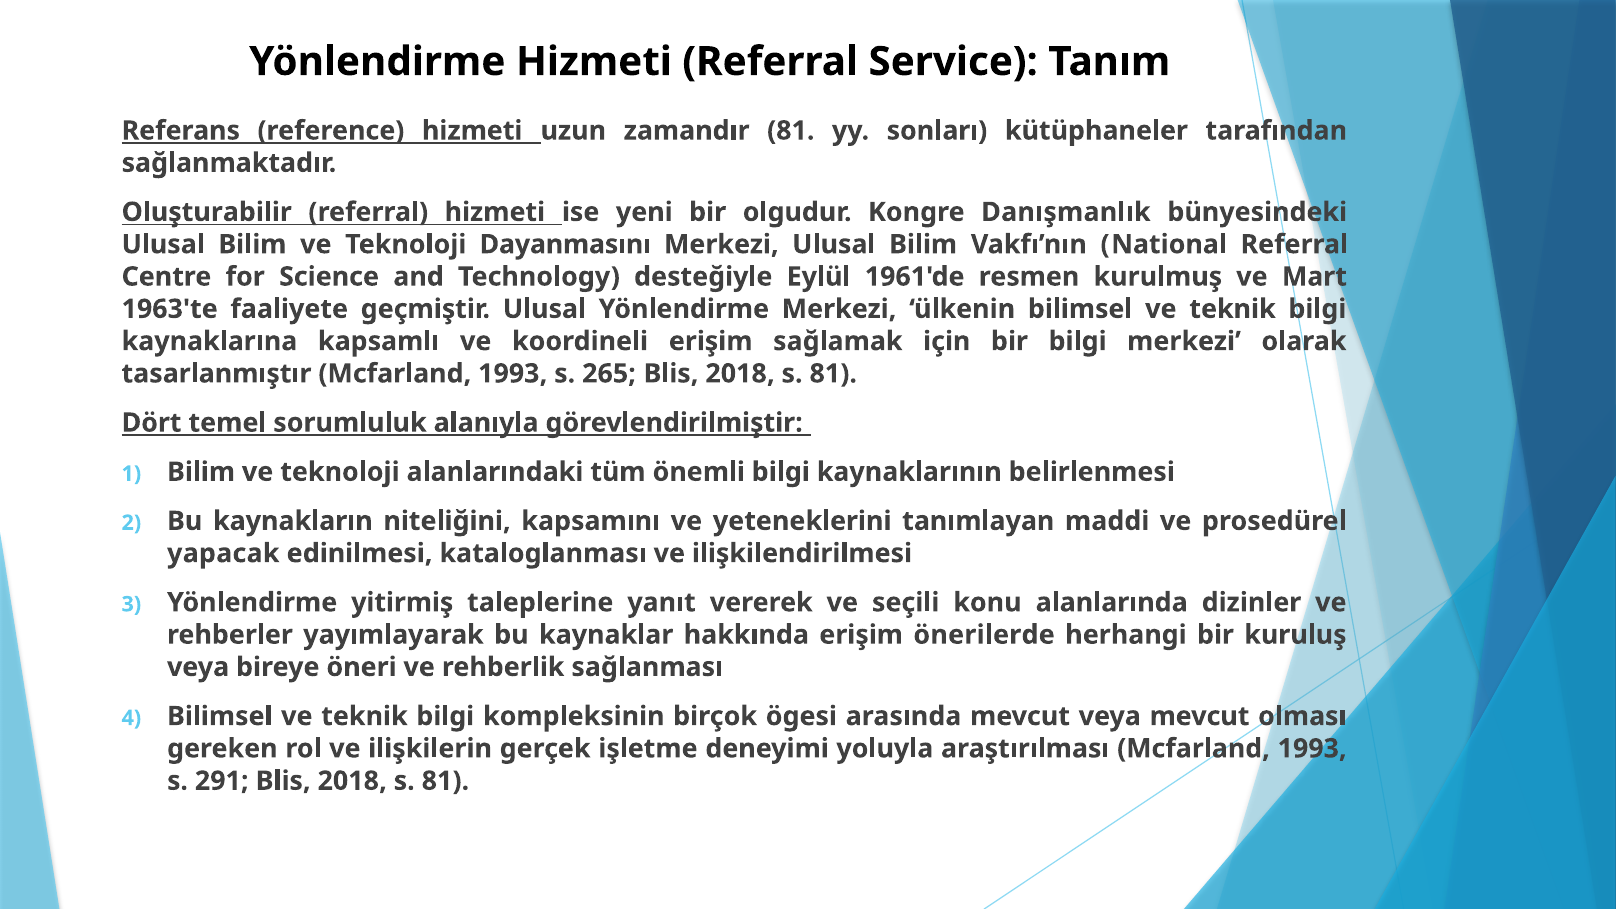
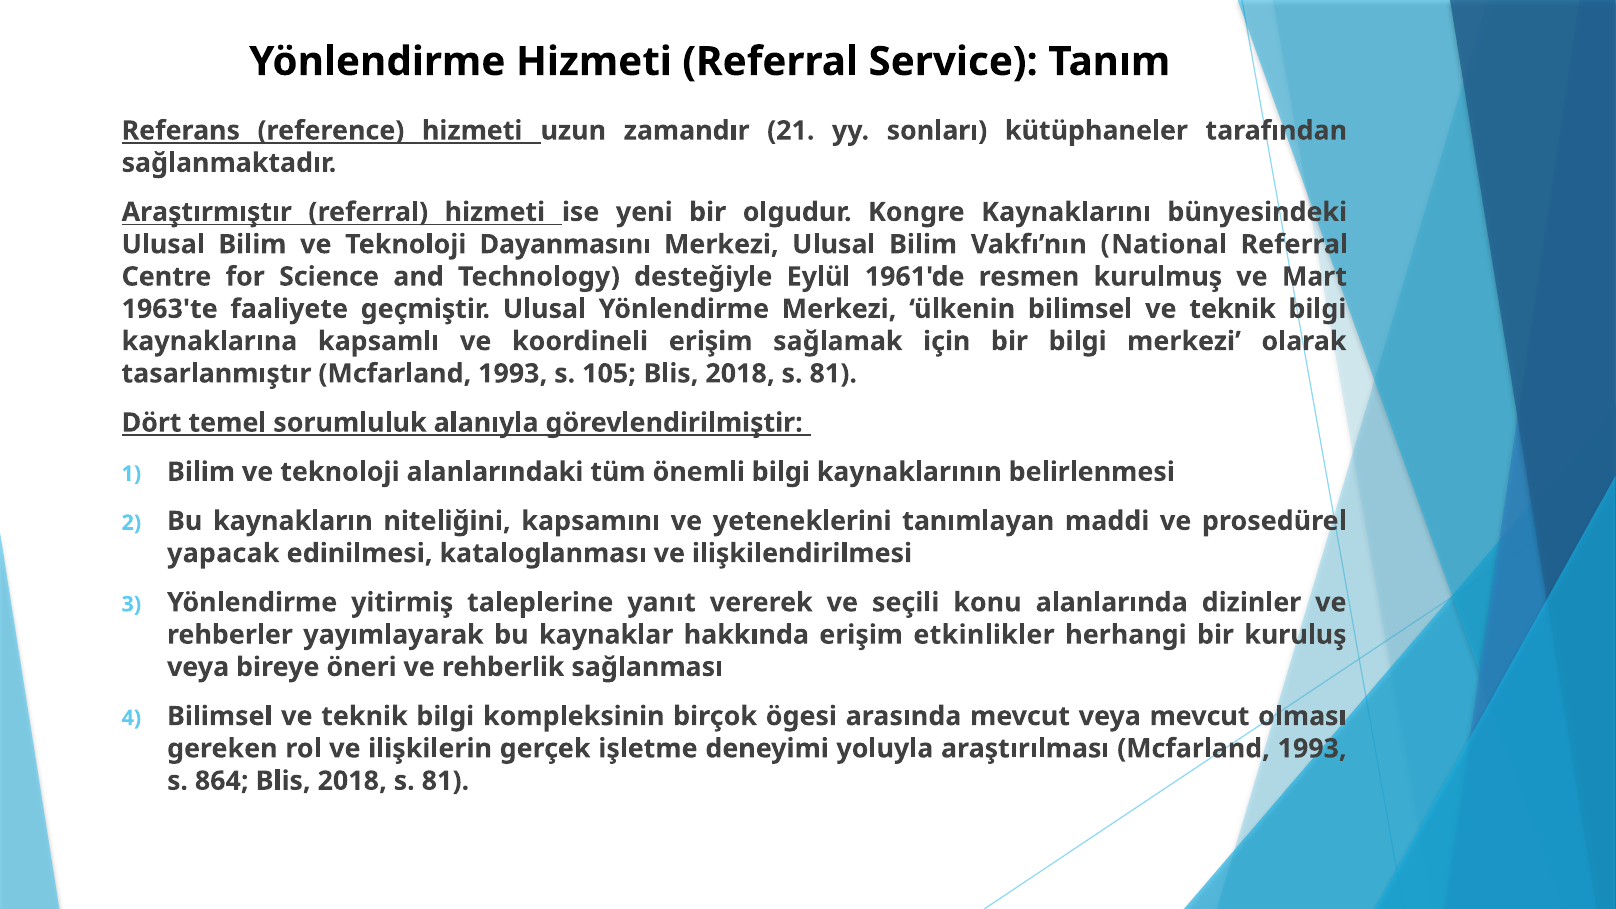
zamandır 81: 81 -> 21
Oluşturabilir: Oluşturabilir -> Araştırmıştır
Danışmanlık: Danışmanlık -> Kaynaklarını
265: 265 -> 105
önerilerde: önerilerde -> etkinlikler
291: 291 -> 864
